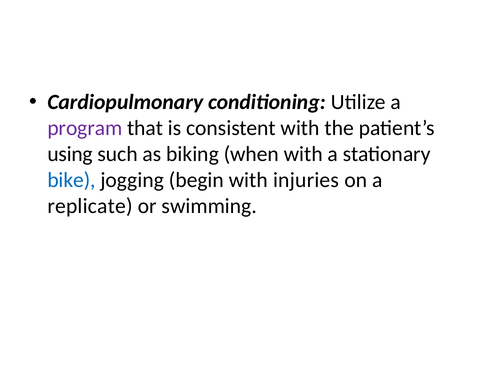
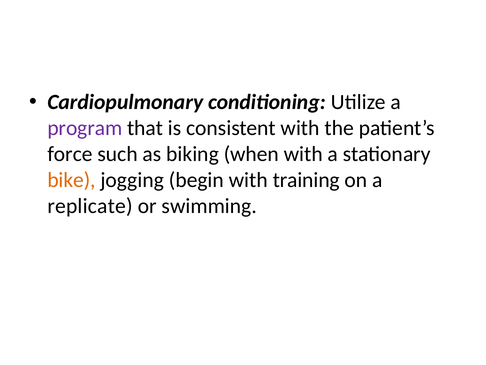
using: using -> force
bike colour: blue -> orange
injuries: injuries -> training
